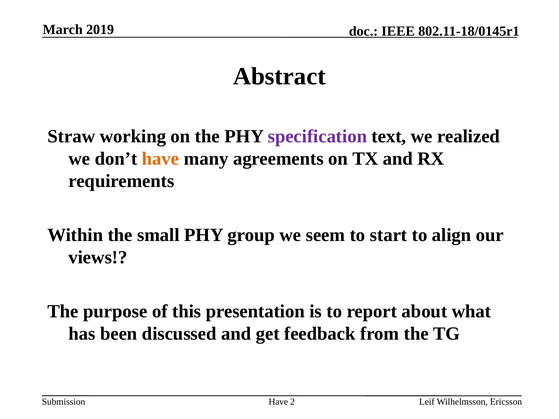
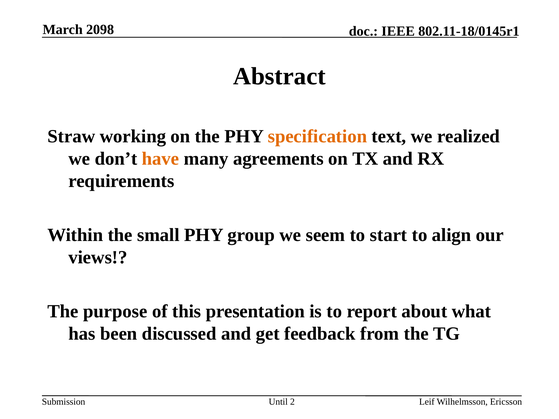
2019: 2019 -> 2098
specification colour: purple -> orange
Have at (278, 402): Have -> Until
